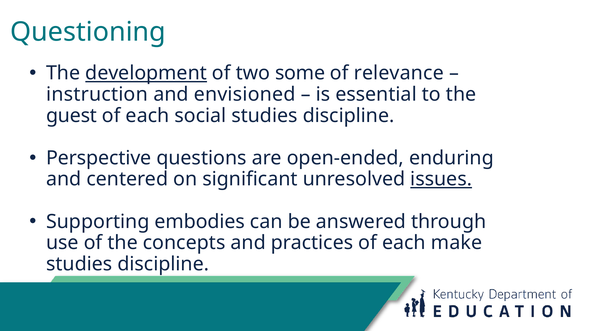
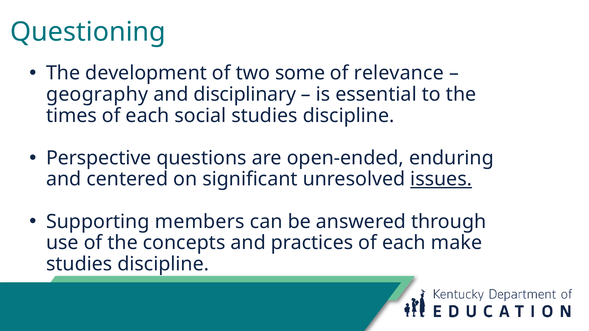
development underline: present -> none
instruction: instruction -> geography
envisioned: envisioned -> disciplinary
guest: guest -> times
embodies: embodies -> members
